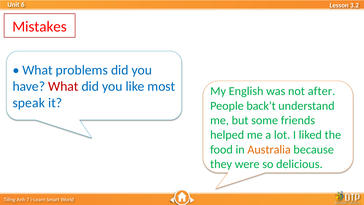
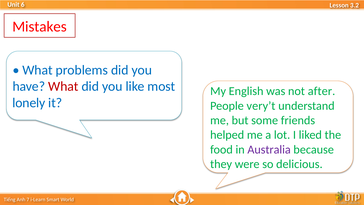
speak: speak -> lonely
back’t: back’t -> very’t
Australia colour: orange -> purple
